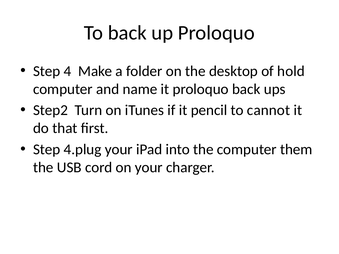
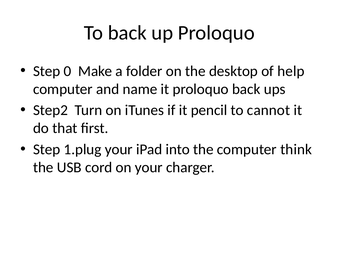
4: 4 -> 0
hold: hold -> help
4.plug: 4.plug -> 1.plug
them: them -> think
